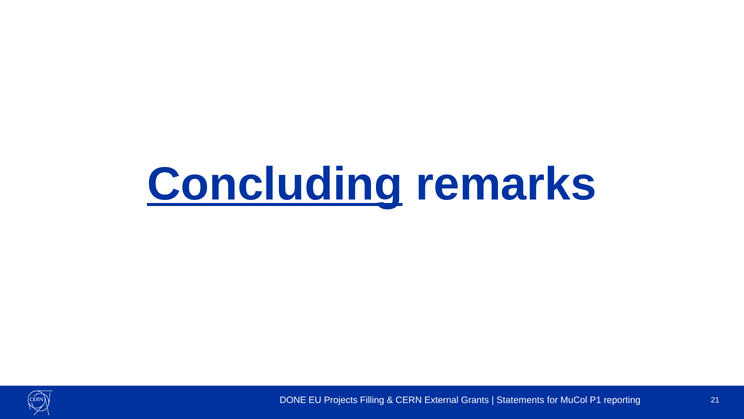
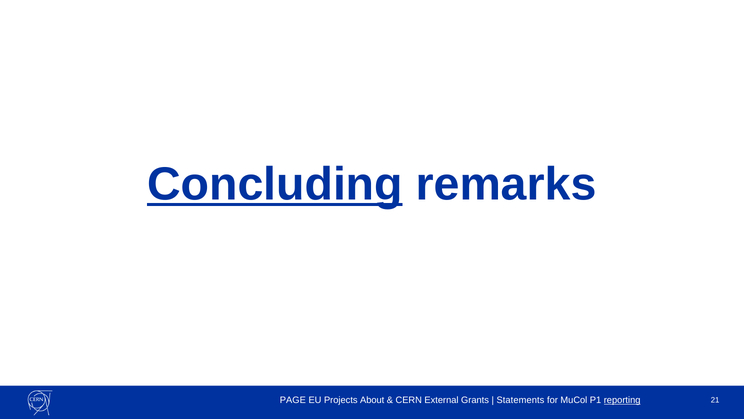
DONE: DONE -> PAGE
Filling: Filling -> About
reporting underline: none -> present
